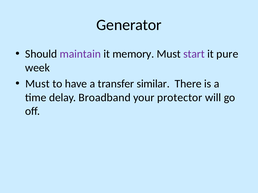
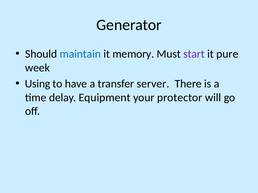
maintain colour: purple -> blue
Must at (38, 84): Must -> Using
similar: similar -> server
Broadband: Broadband -> Equipment
